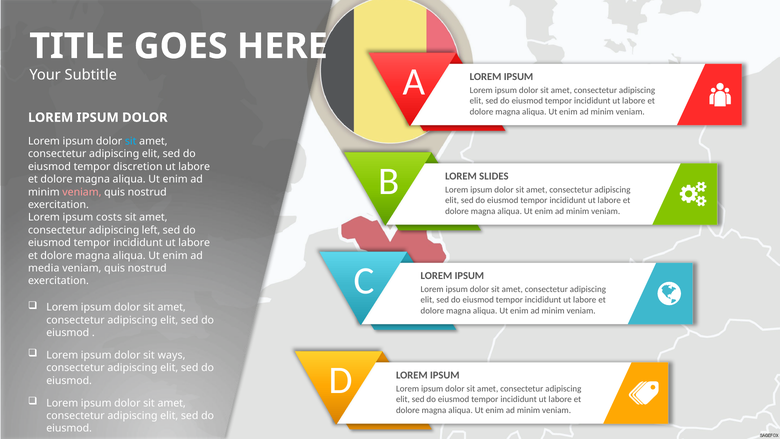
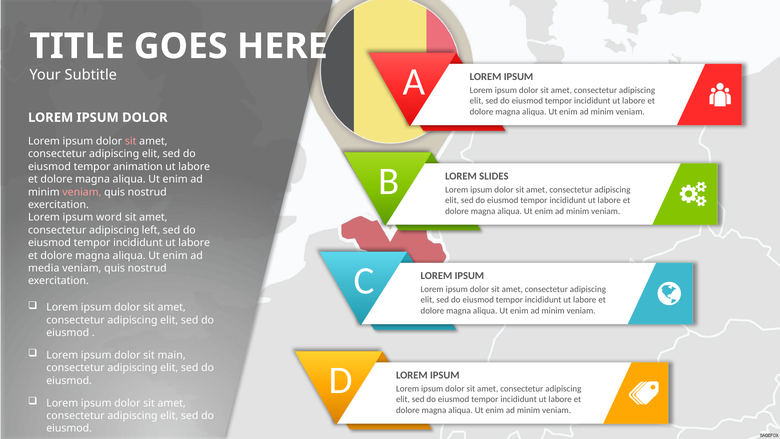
sit at (131, 141) colour: light blue -> pink
discretion: discretion -> animation
costs: costs -> word
ways: ways -> main
